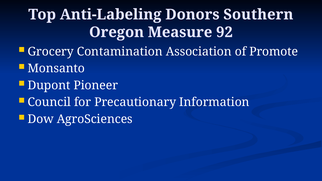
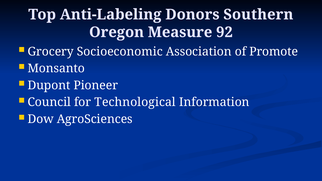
Contamination: Contamination -> Socioeconomic
Precautionary: Precautionary -> Technological
